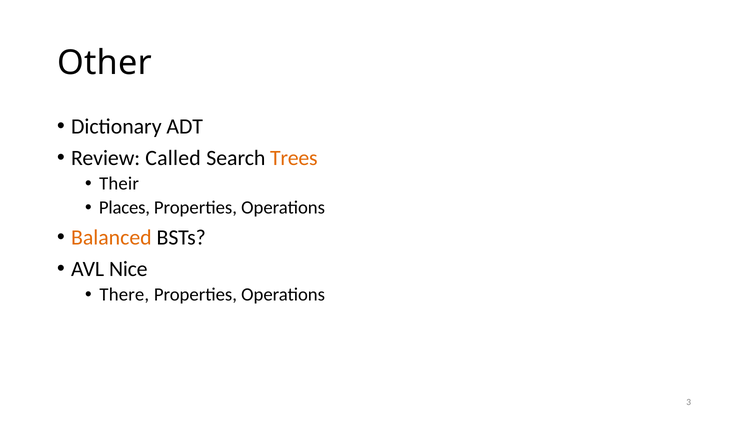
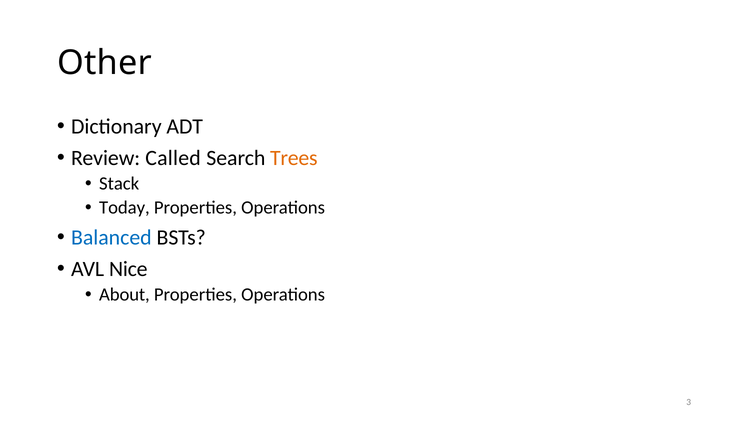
Their: Their -> Stack
Places: Places -> Today
Balanced colour: orange -> blue
There: There -> About
